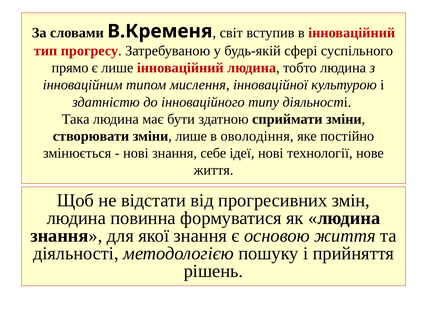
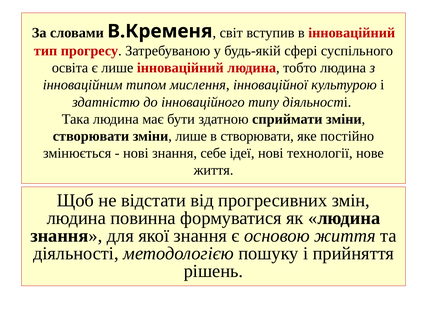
прямо: прямо -> освіта
в оволодіння: оволодіння -> створювати
